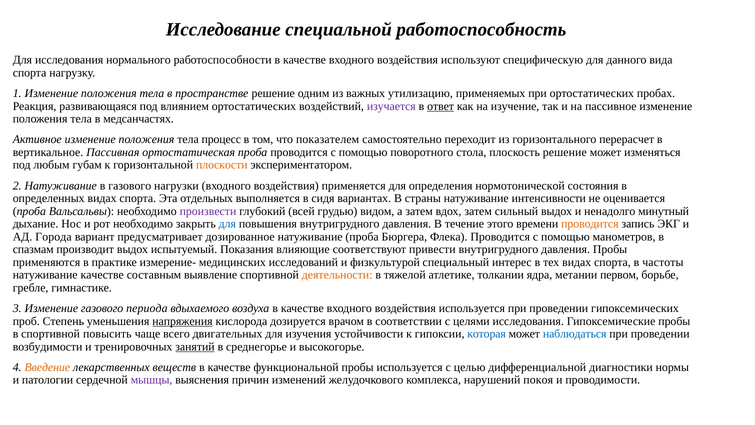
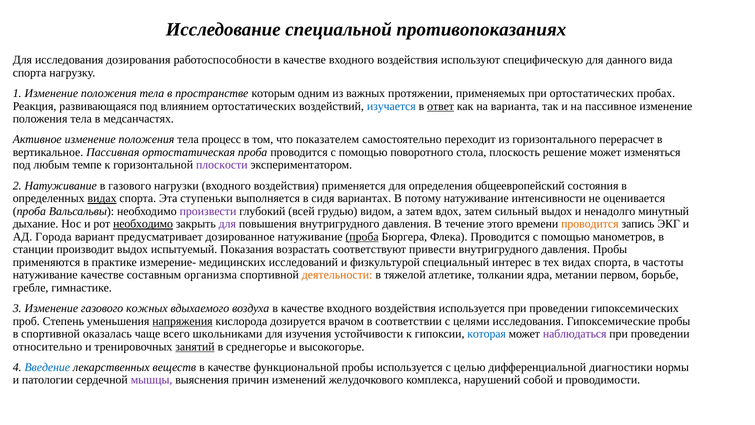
работоспособность: работоспособность -> противопоказаниях
нормального: нормального -> дозирования
пространстве решение: решение -> которым
утилизацию: утилизацию -> протяжении
изучается colour: purple -> blue
изучение: изучение -> варианта
губам: губам -> темпе
плоскости colour: orange -> purple
нормотонической: нормотонической -> общеевропейский
видах at (102, 198) underline: none -> present
отдельных: отдельных -> ступеньки
страны: страны -> потому
необходимо at (143, 224) underline: none -> present
для at (227, 224) colour: blue -> purple
проба at (362, 237) underline: none -> present
спазмам: спазмам -> станции
влияющие: влияющие -> возрастать
выявление: выявление -> организма
периода: периода -> кожных
повысить: повысить -> оказалась
двигательных: двигательных -> школьниками
наблюдаться colour: blue -> purple
возбудимости: возбудимости -> относительно
Введение colour: orange -> blue
покоя: покоя -> собой
